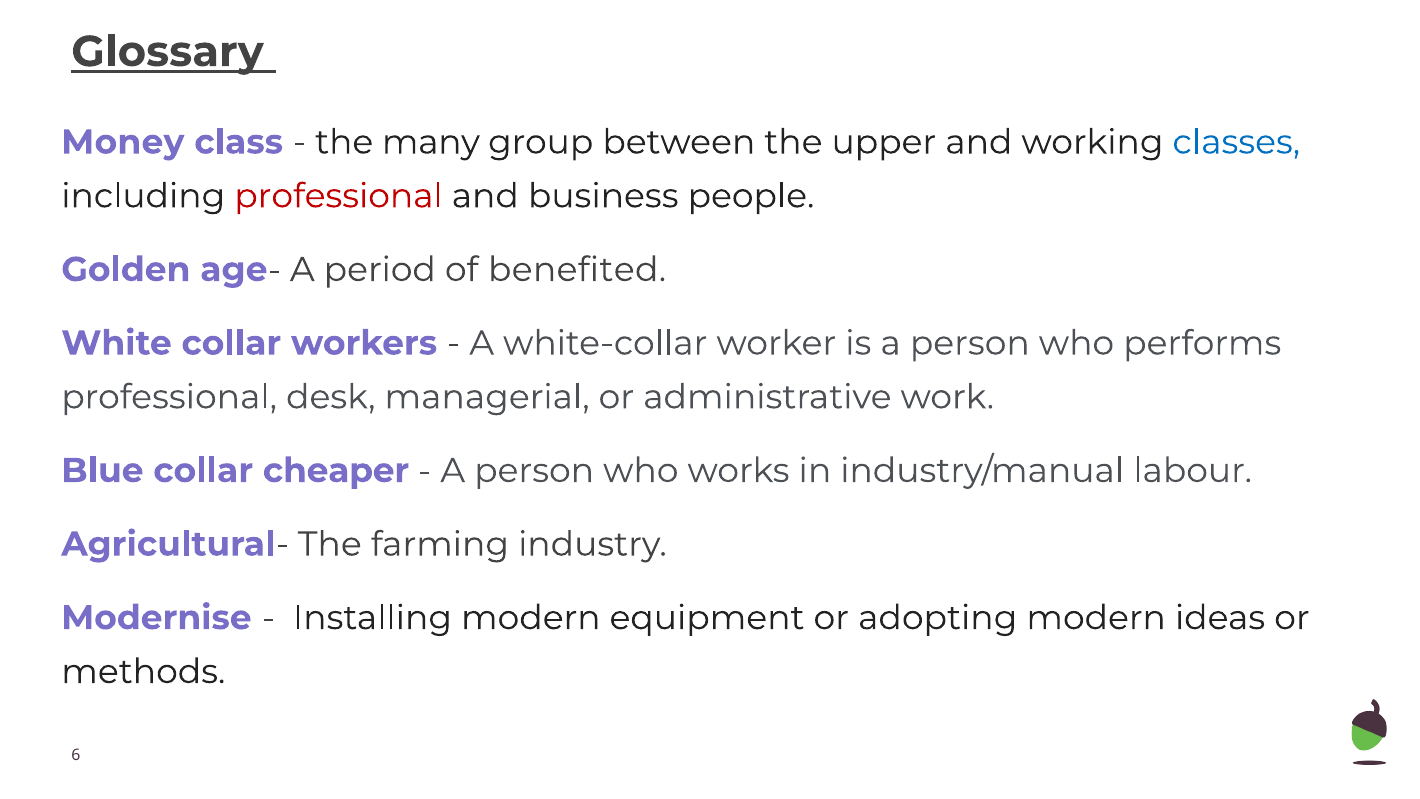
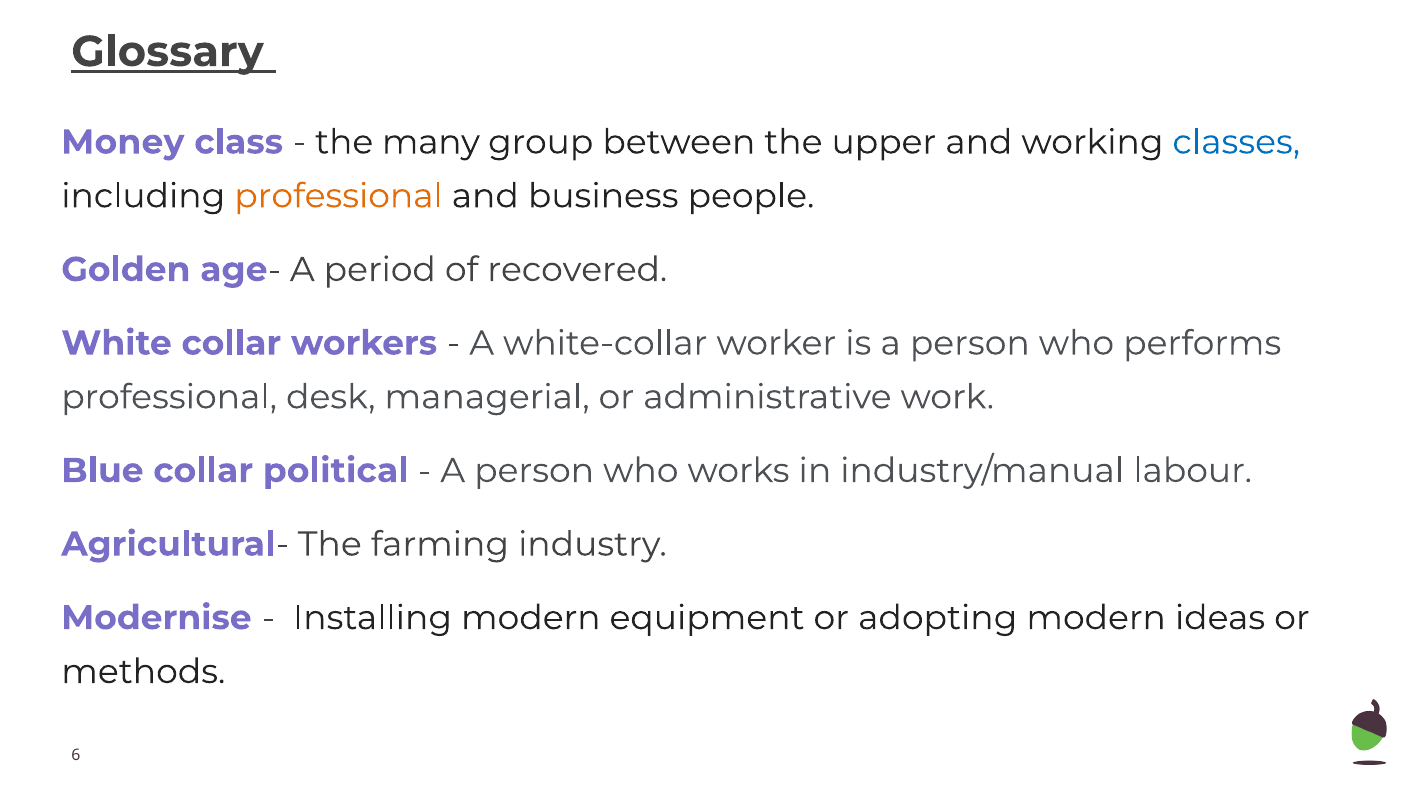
professional at (339, 196) colour: red -> orange
benefited: benefited -> recovered
cheaper: cheaper -> political
